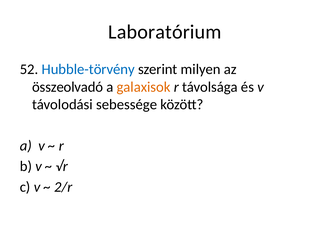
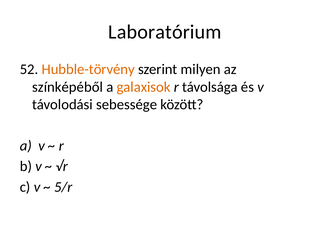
Hubble-törvény colour: blue -> orange
összeolvadó: összeolvadó -> színképéből
2/r: 2/r -> 5/r
